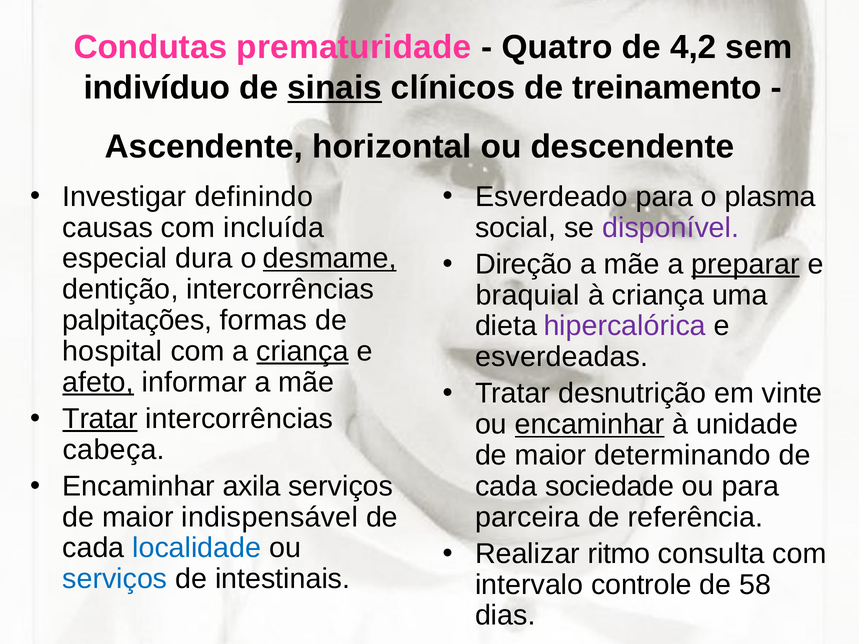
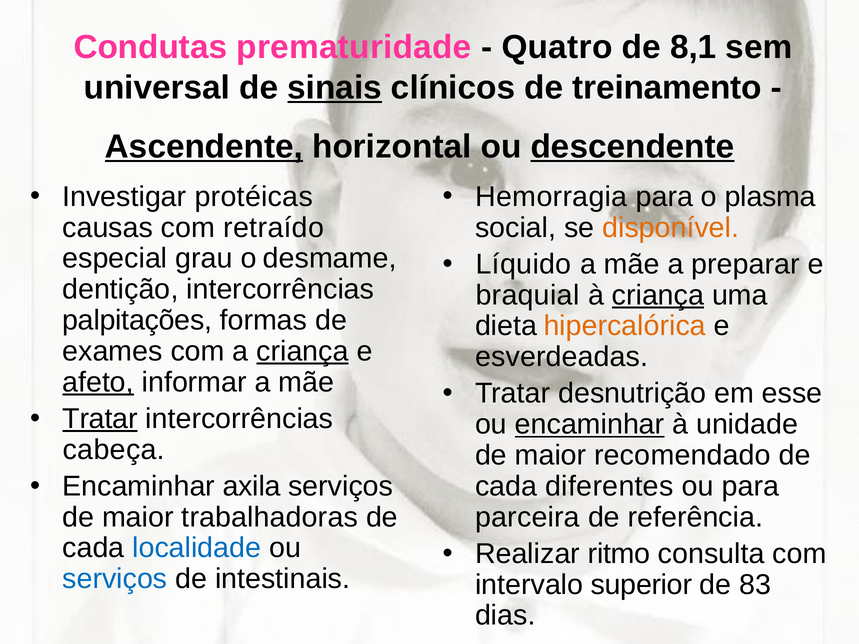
4,2: 4,2 -> 8,1
indivíduo: indivíduo -> universal
Ascendente underline: none -> present
descendente underline: none -> present
definindo: definindo -> protéicas
Esverdeado: Esverdeado -> Hemorragia
incluída: incluída -> retraído
disponível colour: purple -> orange
dura: dura -> grau
desmame underline: present -> none
Direção: Direção -> Líquido
preparar underline: present -> none
criança at (658, 295) underline: none -> present
hipercalórica colour: purple -> orange
hospital: hospital -> exames
vinte: vinte -> esse
determinando: determinando -> recomendado
sociedade: sociedade -> diferentes
indispensável: indispensável -> trabalhadoras
controle: controle -> superior
58: 58 -> 83
